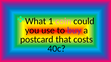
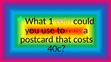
buy colour: purple -> orange
